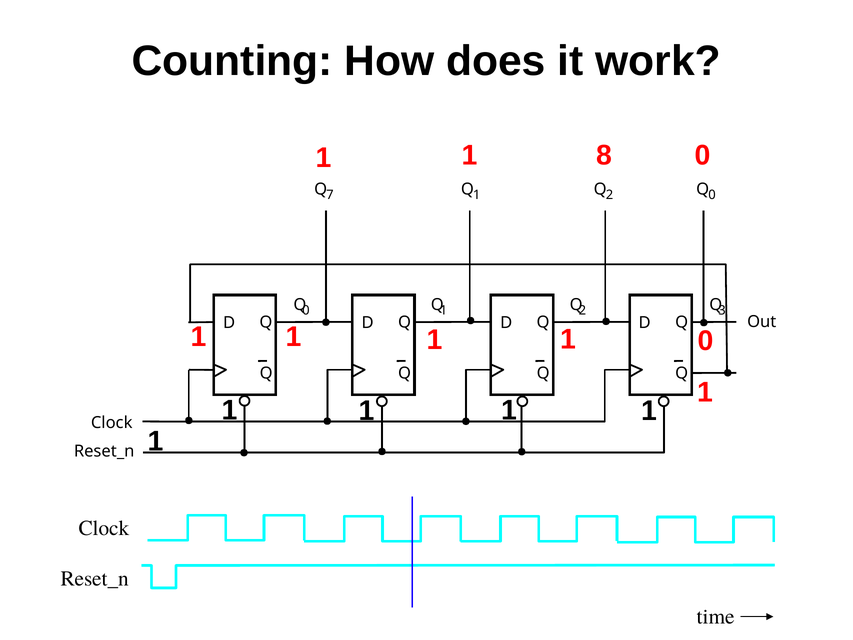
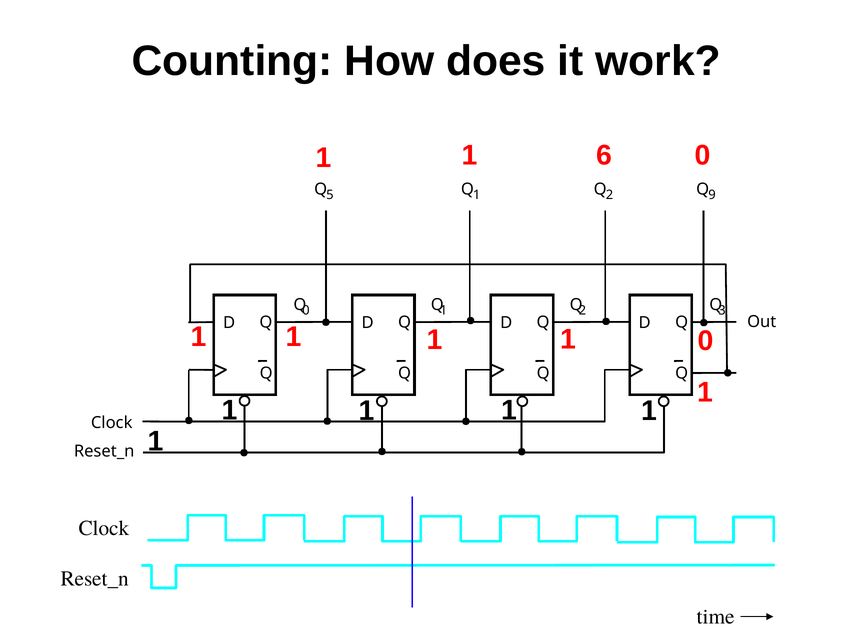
8: 8 -> 6
7: 7 -> 5
2 Q 0: 0 -> 9
